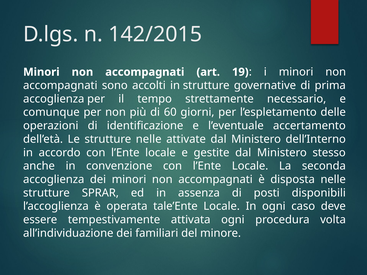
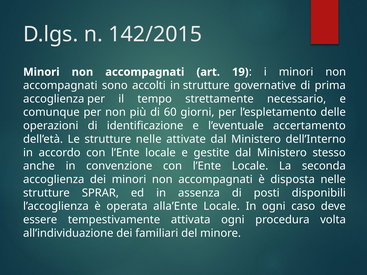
tale’Ente: tale’Ente -> alla’Ente
